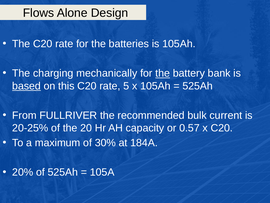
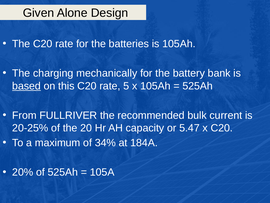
Flows: Flows -> Given
the at (163, 73) underline: present -> none
0.57: 0.57 -> 5.47
30%: 30% -> 34%
